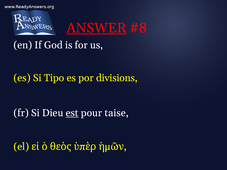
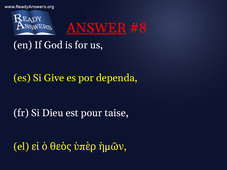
Tipo: Tipo -> Give
divisions: divisions -> dependa
est underline: present -> none
